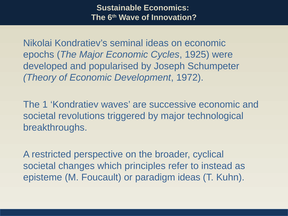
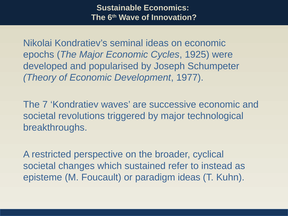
1972: 1972 -> 1977
1: 1 -> 7
principles: principles -> sustained
